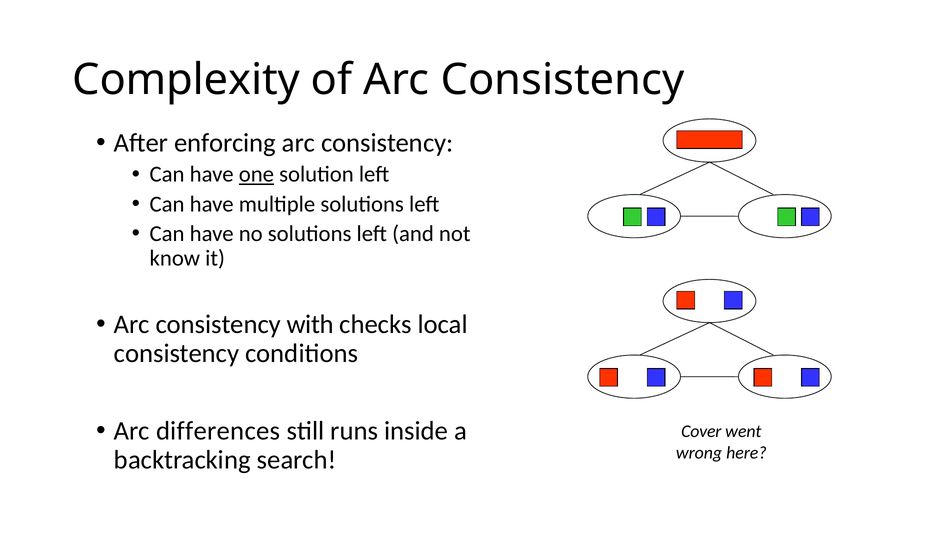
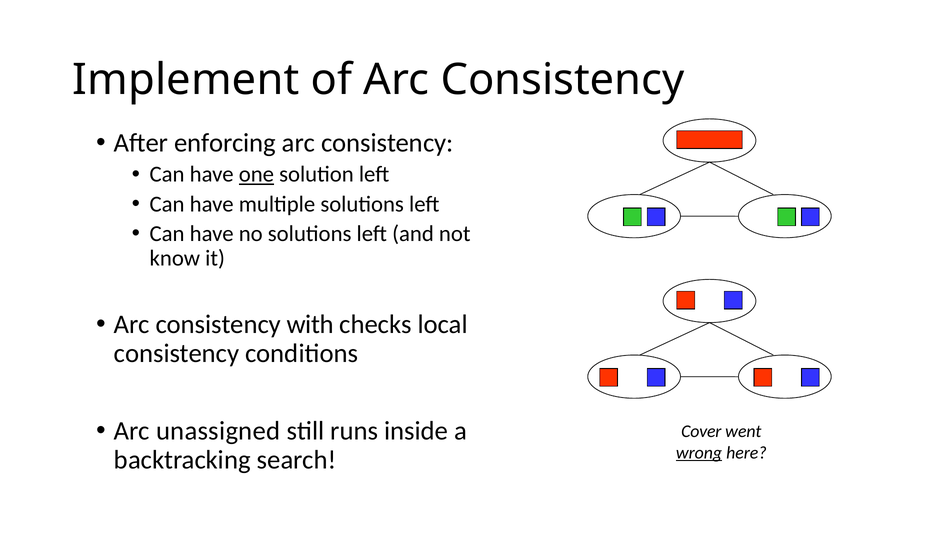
Complexity: Complexity -> Implement
differences: differences -> unassigned
wrong underline: none -> present
